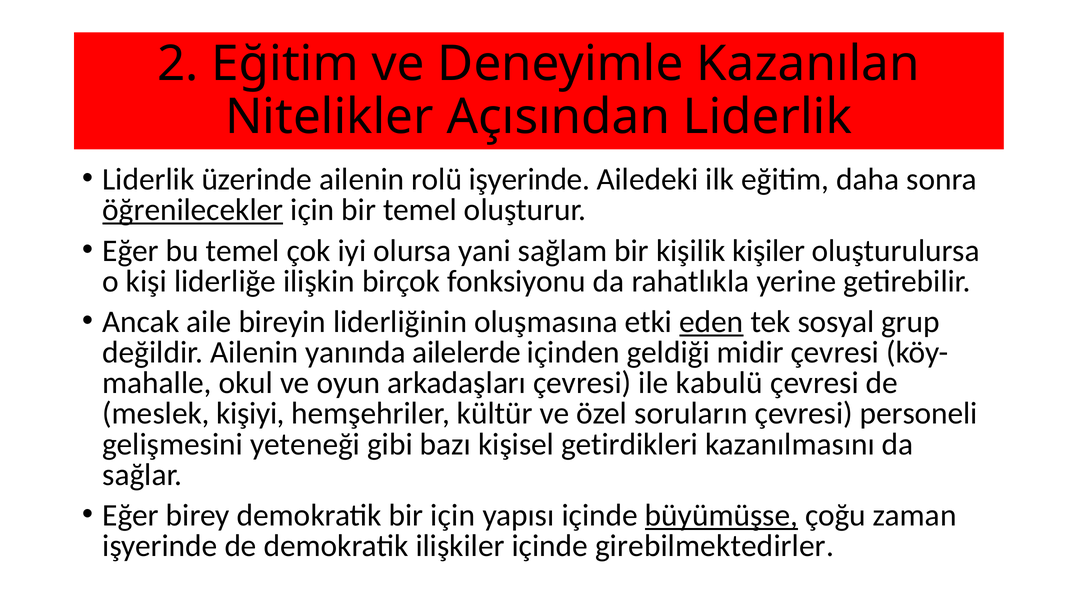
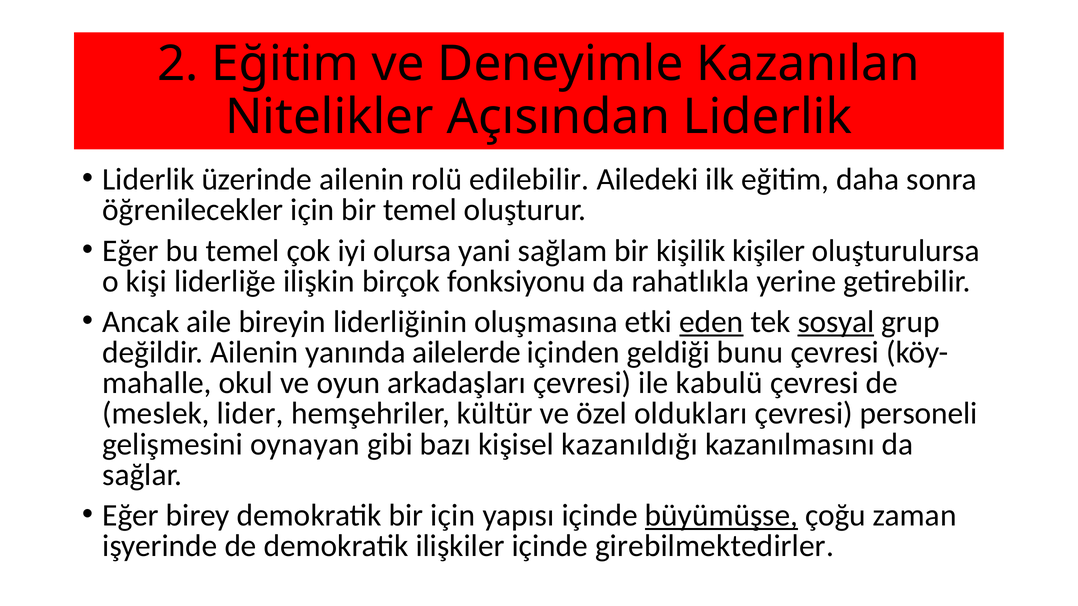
rolü işyerinde: işyerinde -> edilebilir
öğrenilecekler underline: present -> none
sosyal underline: none -> present
midir: midir -> bunu
kişiyi: kişiyi -> lider
soruların: soruların -> oldukları
yeteneği: yeteneği -> oynayan
getirdikleri: getirdikleri -> kazanıldığı
